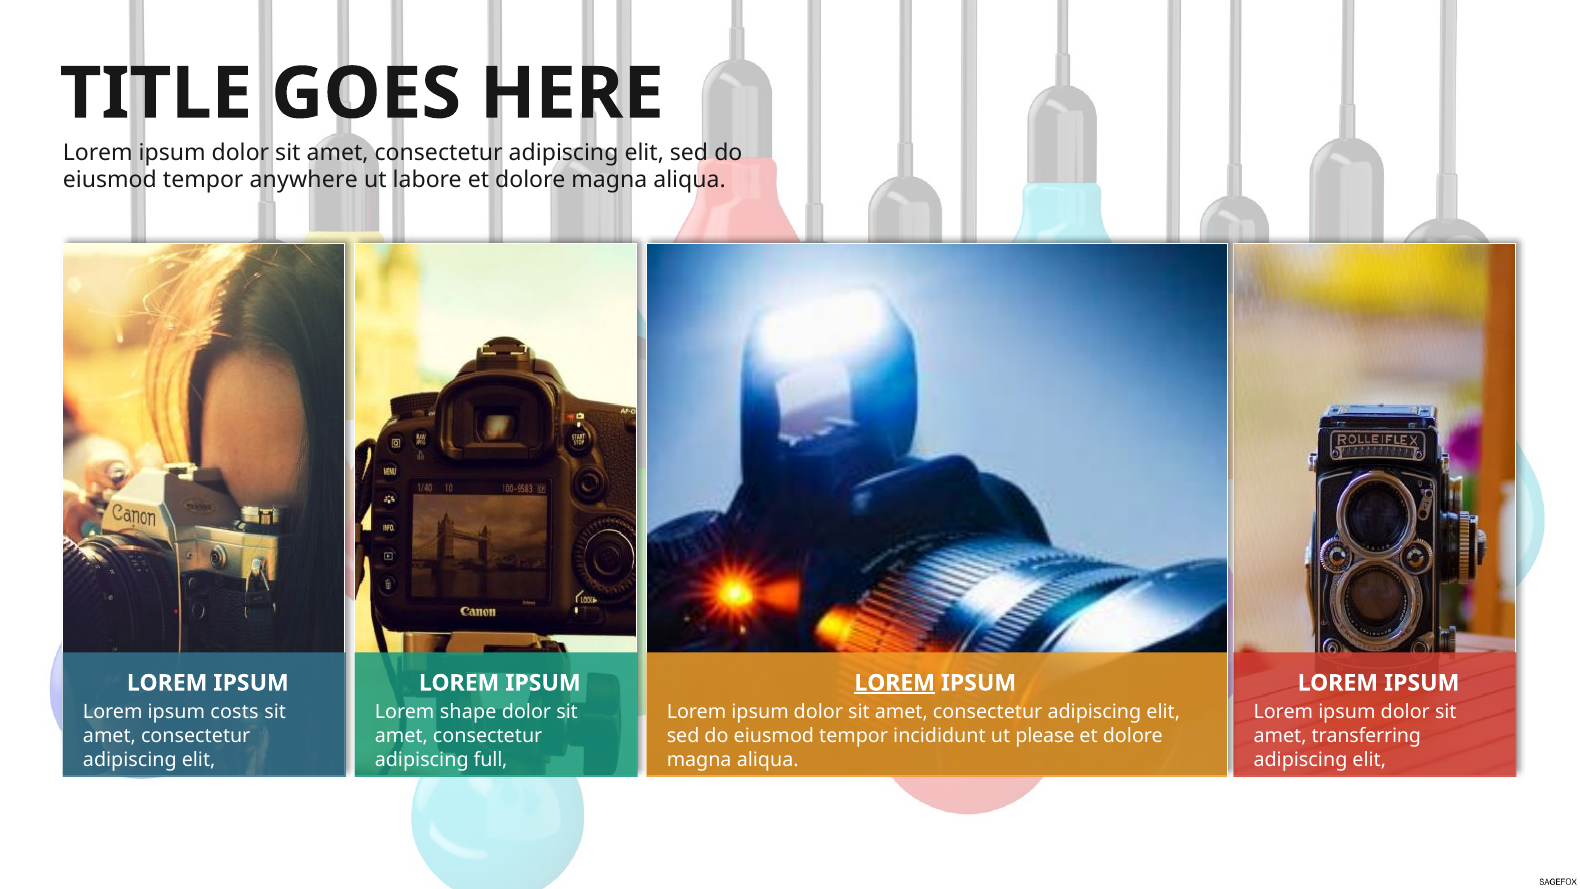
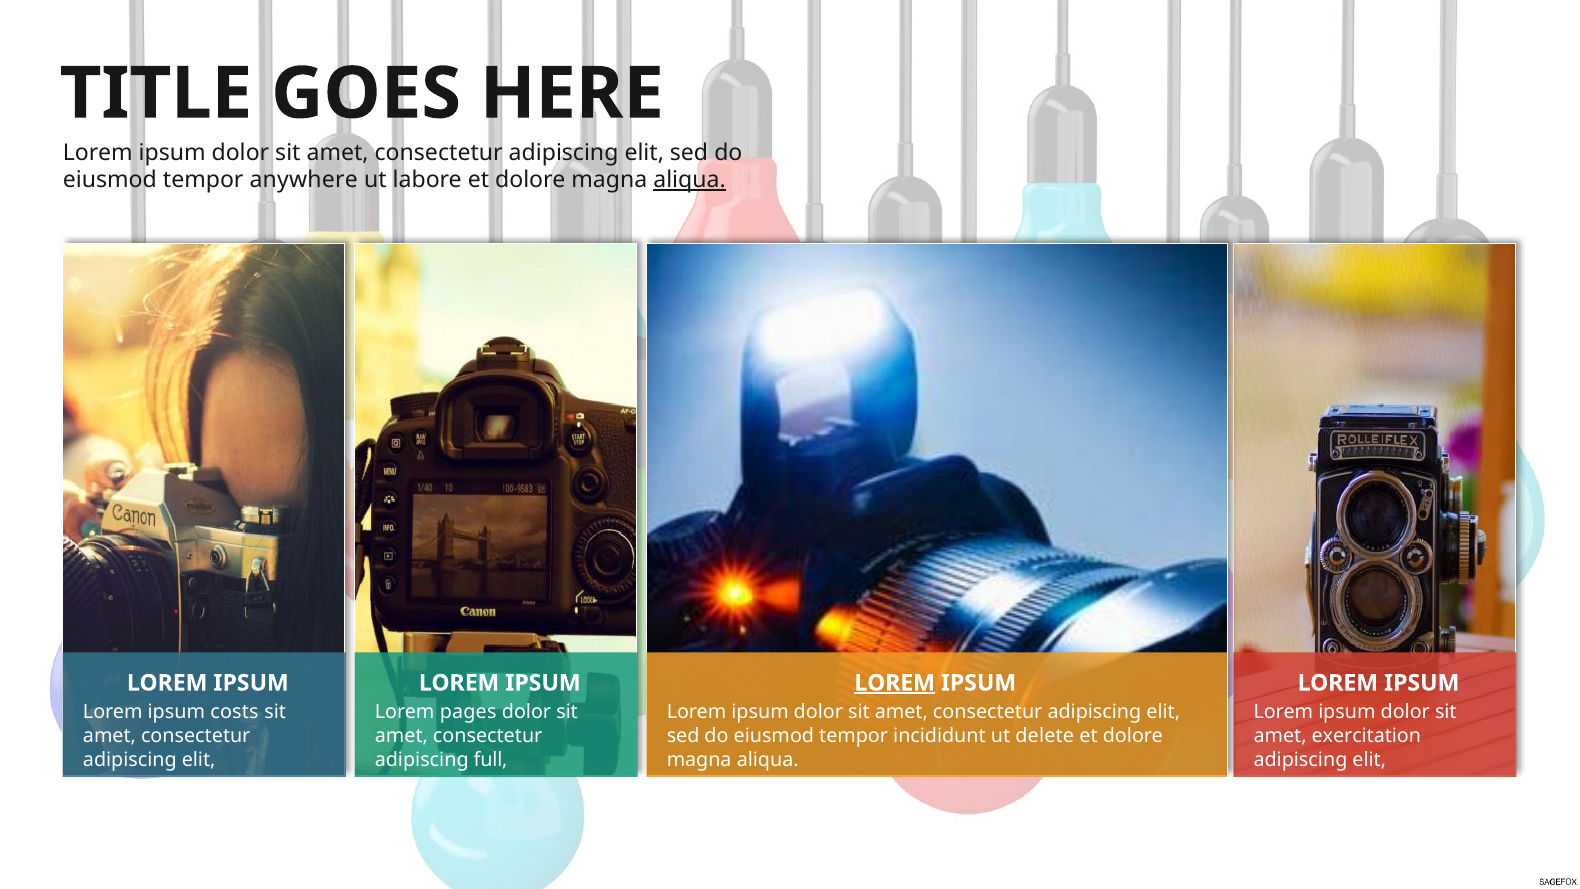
aliqua at (690, 180) underline: none -> present
shape: shape -> pages
please: please -> delete
transferring: transferring -> exercitation
